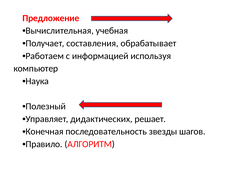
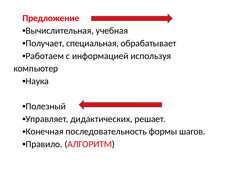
составления: составления -> специальная
звезды: звезды -> формы
